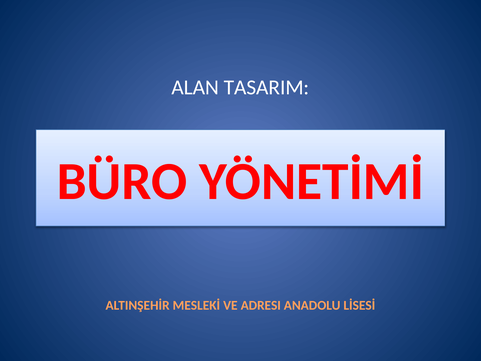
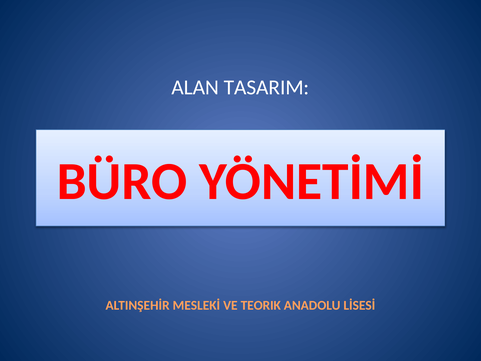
ADRESI: ADRESI -> TEORIK
